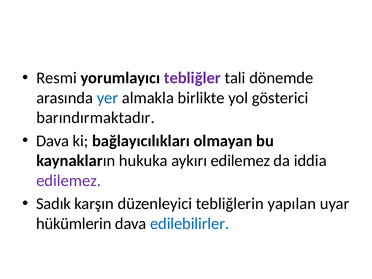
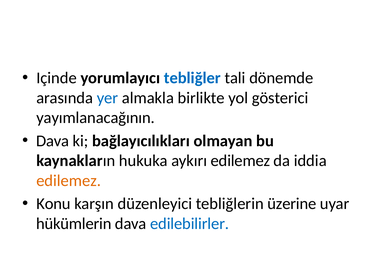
Resmi: Resmi -> Içinde
tebliğler colour: purple -> blue
barındırmaktadır: barındırmaktadır -> yayımlanacağının
edilemez at (69, 181) colour: purple -> orange
Sadık: Sadık -> Konu
yapılan: yapılan -> üzerine
